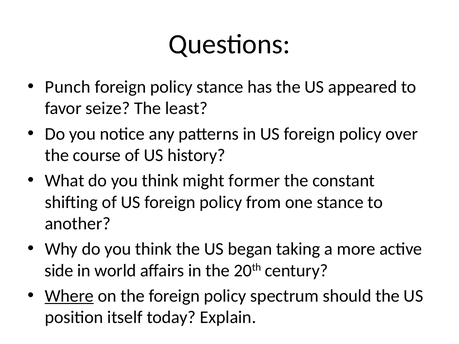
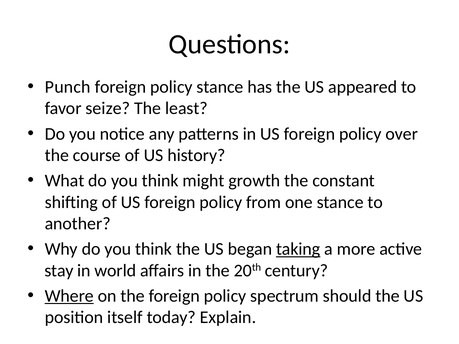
former: former -> growth
taking underline: none -> present
side: side -> stay
